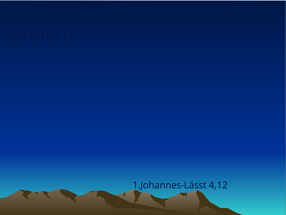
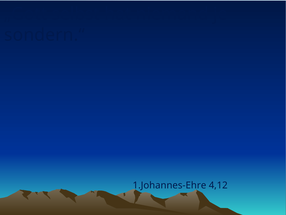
1.Johannes-Lässt: 1.Johannes-Lässt -> 1.Johannes-Ehre
